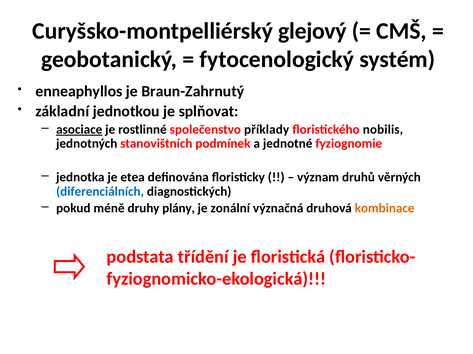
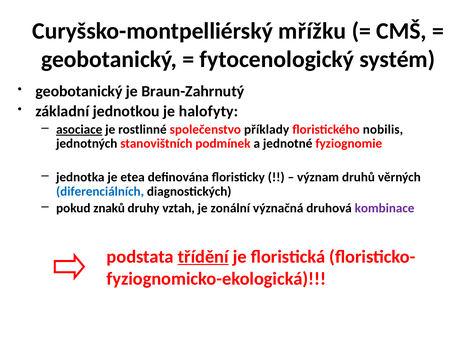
glejový: glejový -> mřížku
enneaphyllos at (79, 91): enneaphyllos -> geobotanický
splňovat: splňovat -> halofyty
méně: méně -> znaků
plány: plány -> vztah
kombinace colour: orange -> purple
třídění underline: none -> present
